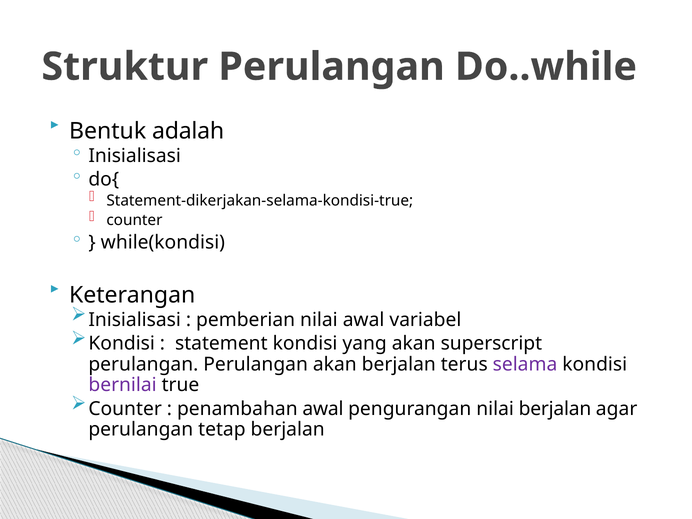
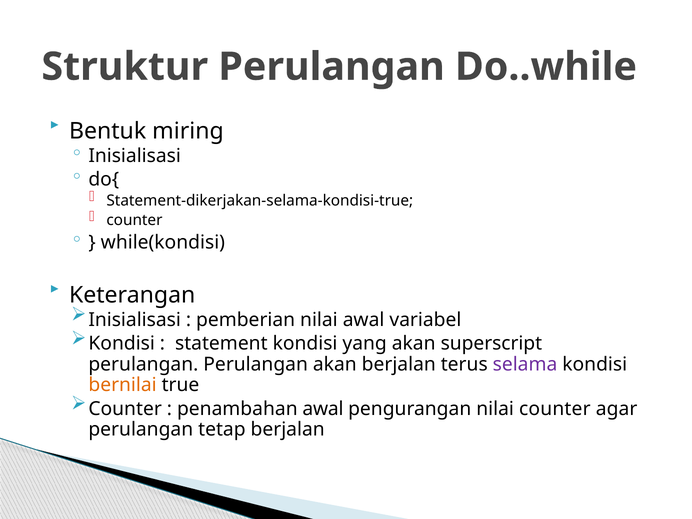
adalah: adalah -> miring
bernilai colour: purple -> orange
nilai berjalan: berjalan -> counter
